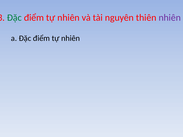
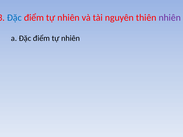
Đặc at (14, 18) colour: green -> blue
